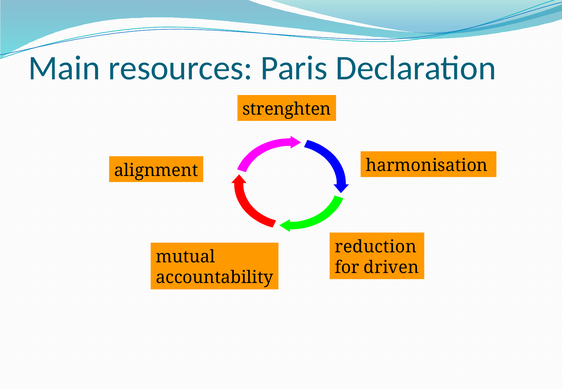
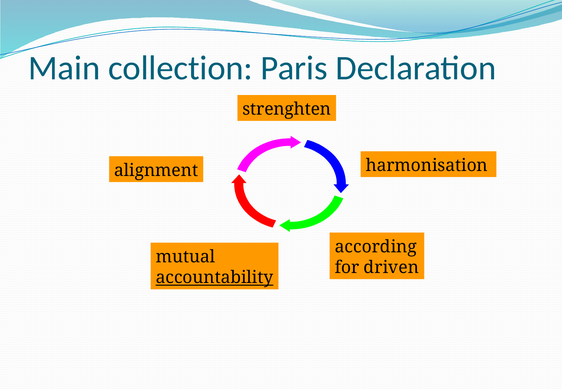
resources: resources -> collection
reduction: reduction -> according
accountability underline: none -> present
